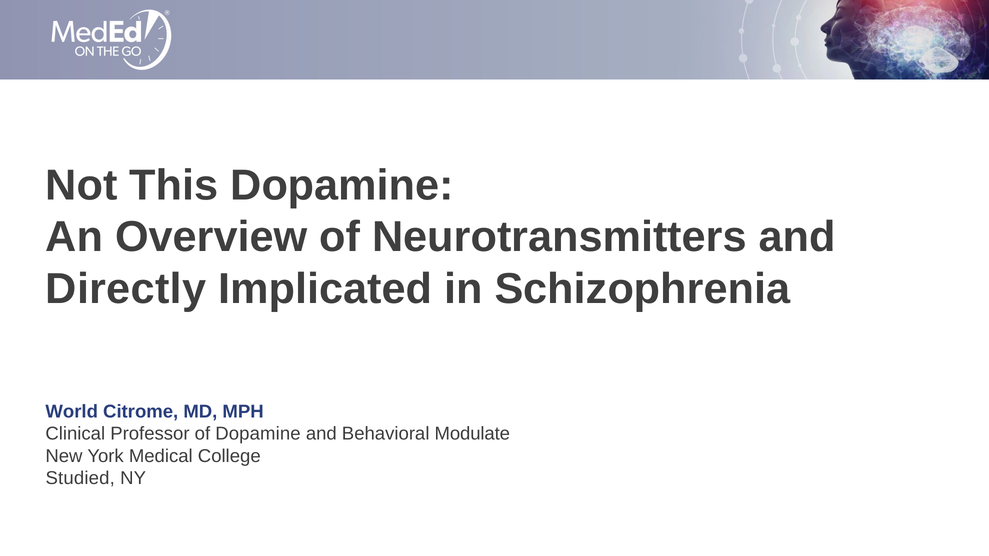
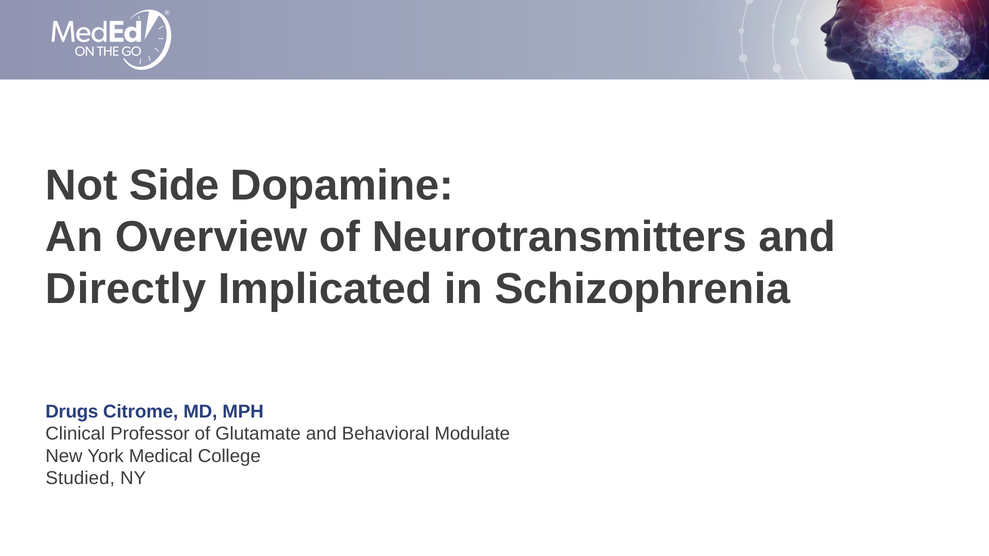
This: This -> Side
World: World -> Drugs
of Dopamine: Dopamine -> Glutamate
